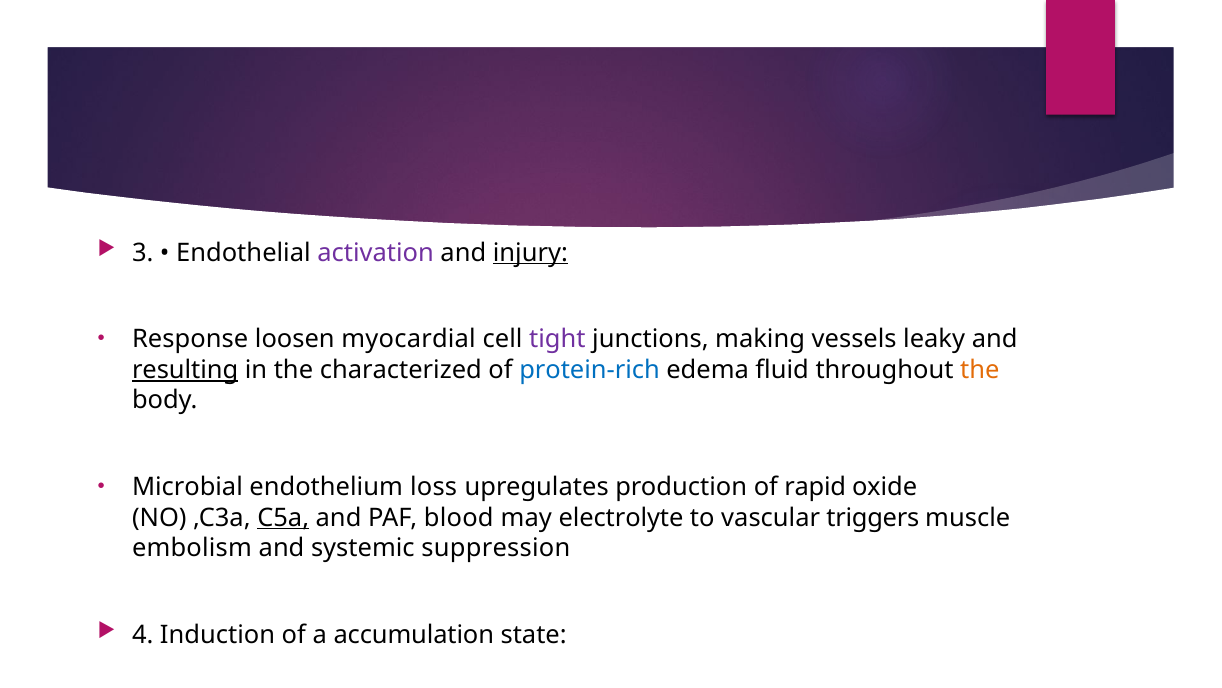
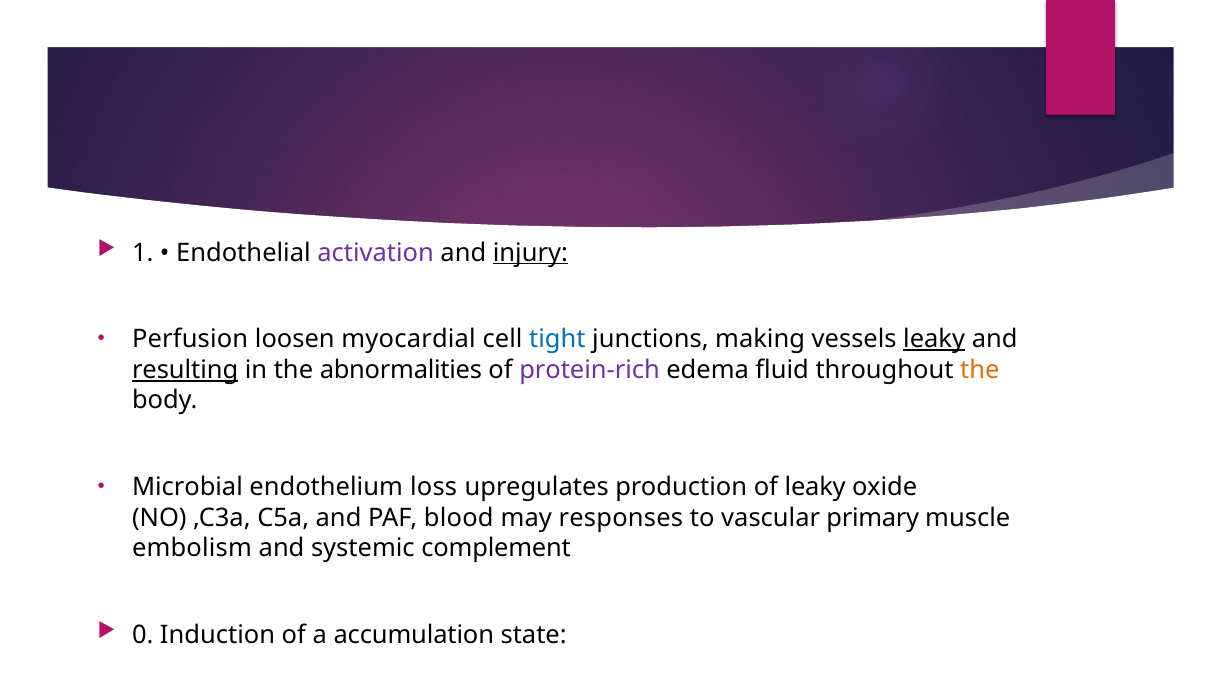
3: 3 -> 1
Response: Response -> Perfusion
tight colour: purple -> blue
leaky at (934, 339) underline: none -> present
characterized: characterized -> abnormalities
protein-rich colour: blue -> purple
of rapid: rapid -> leaky
C5a underline: present -> none
electrolyte: electrolyte -> responses
triggers: triggers -> primary
suppression: suppression -> complement
4: 4 -> 0
